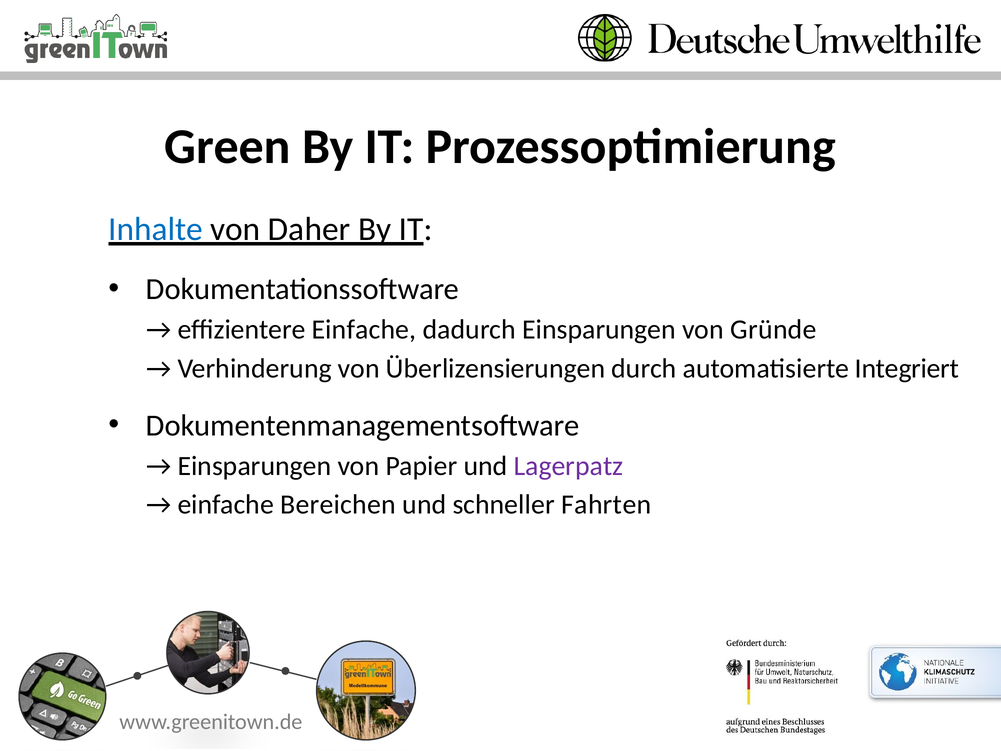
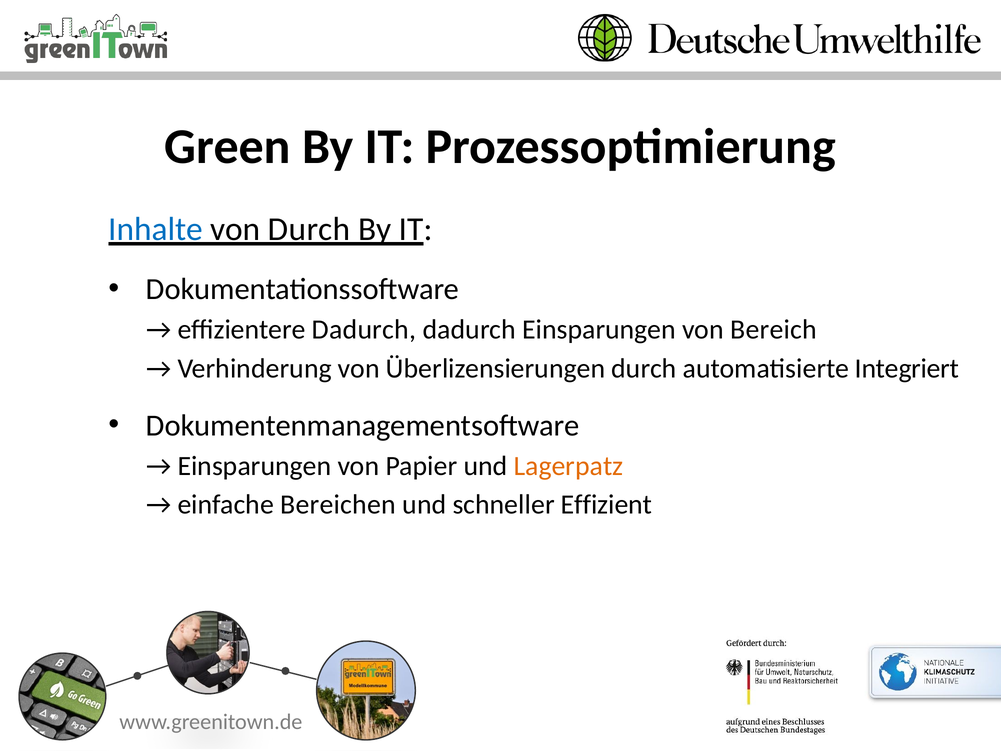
von Daher: Daher -> Durch
effizientere Einfache: Einfache -> Dadurch
Gründe: Gründe -> Bereich
Lagerpatz colour: purple -> orange
Fahrten: Fahrten -> Effizient
